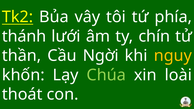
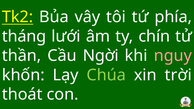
thánh: thánh -> tháng
nguy colour: yellow -> pink
loài: loài -> trời
